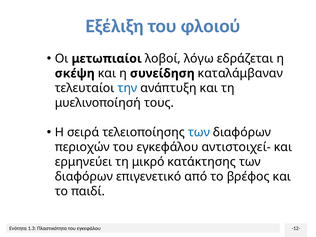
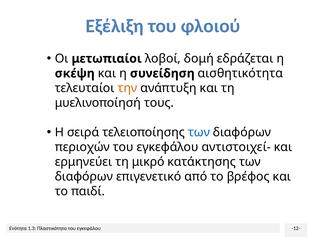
λόγω: λόγω -> δομή
καταλάμβαναν: καταλάμβαναν -> αισθητικότητα
την colour: blue -> orange
